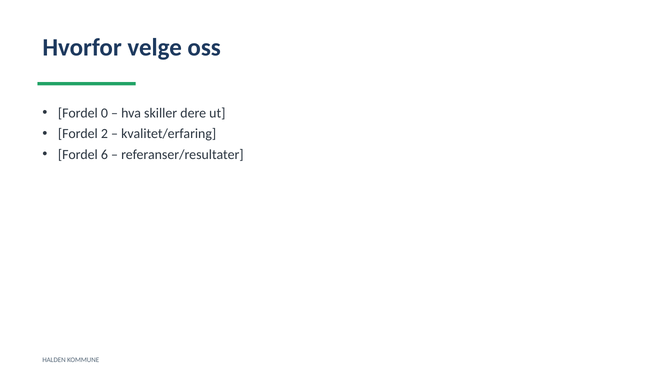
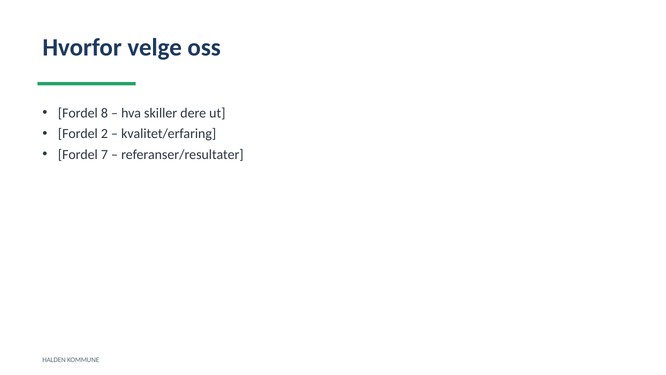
0: 0 -> 8
6: 6 -> 7
